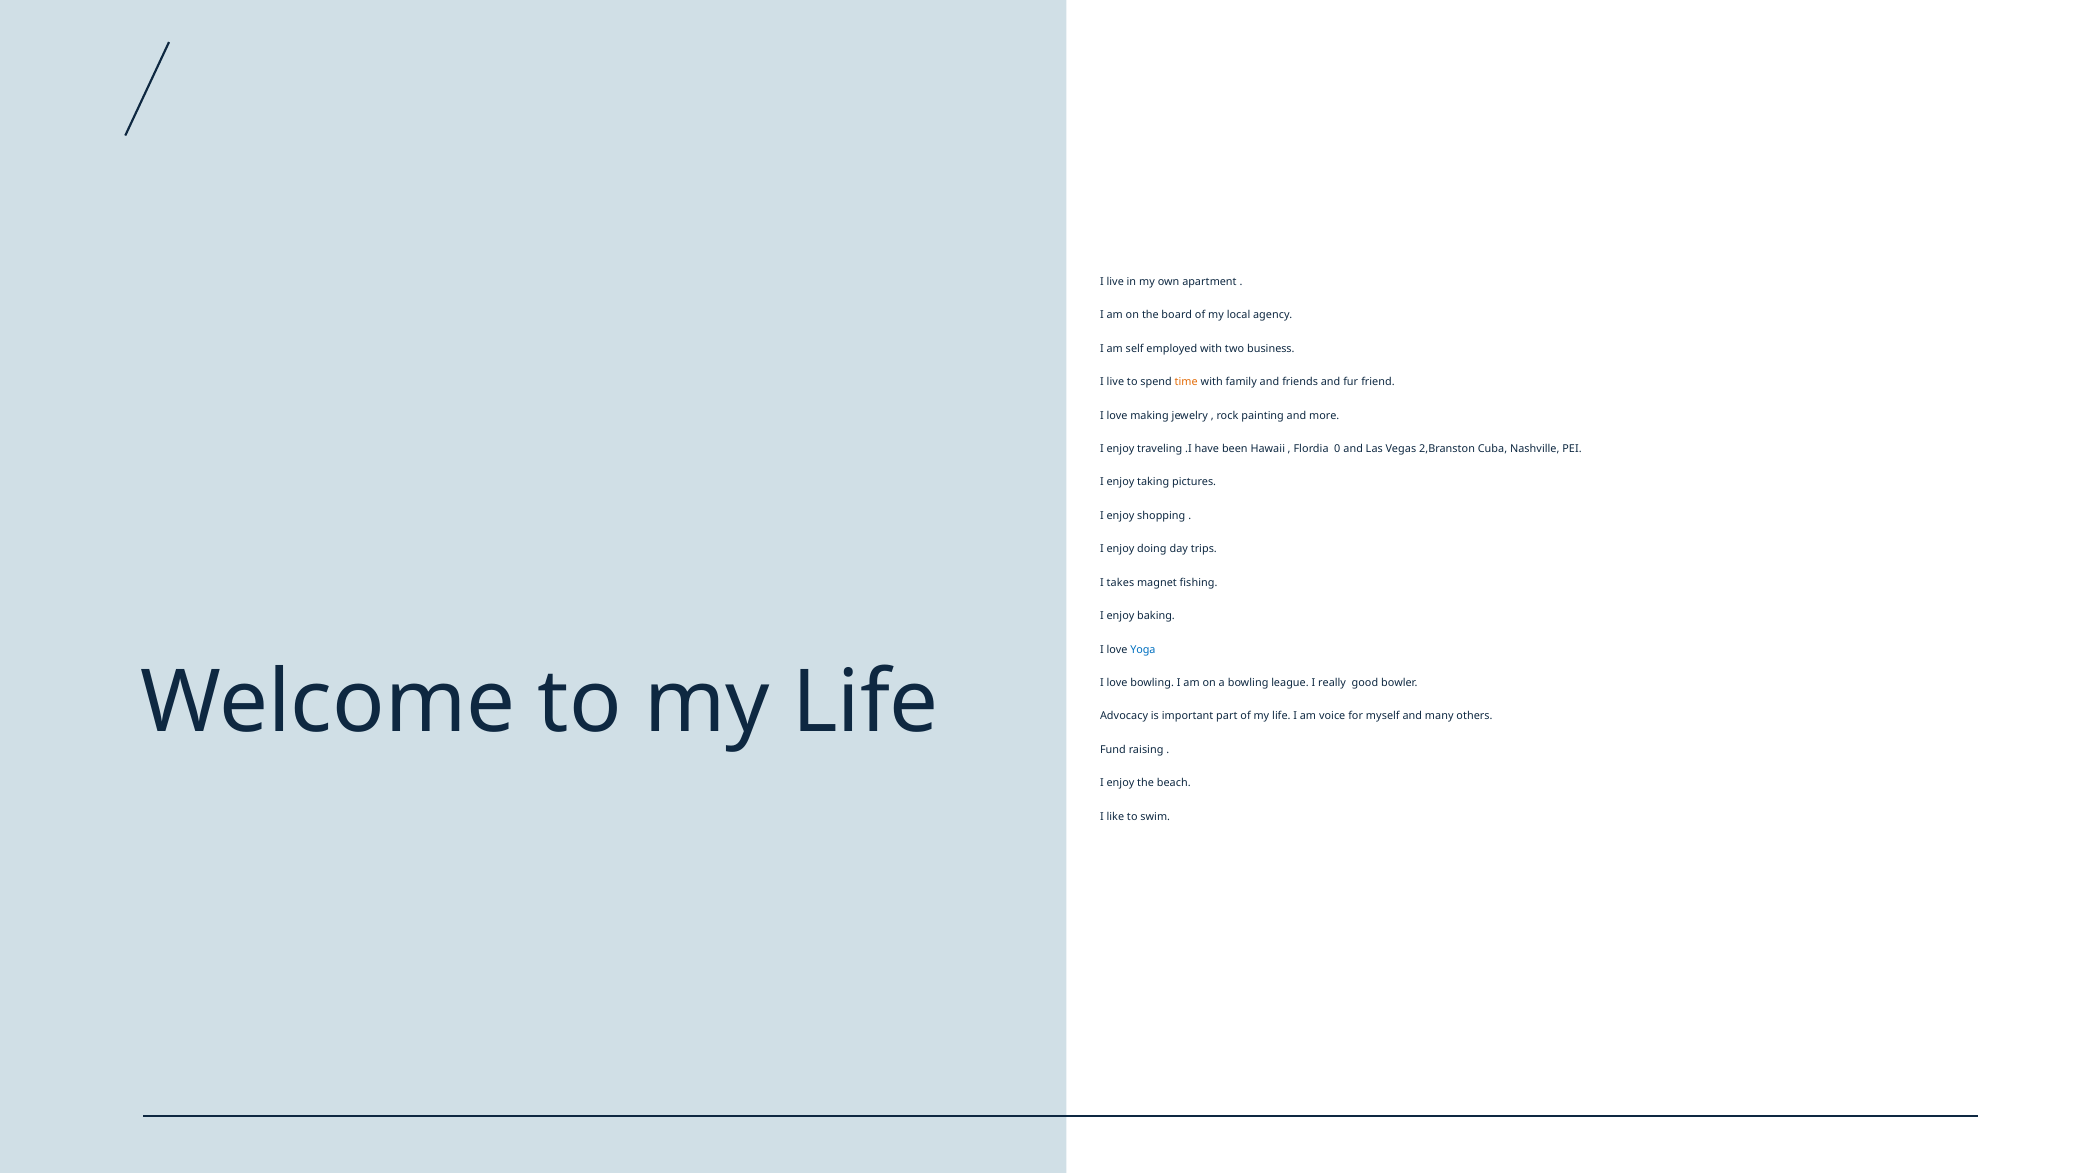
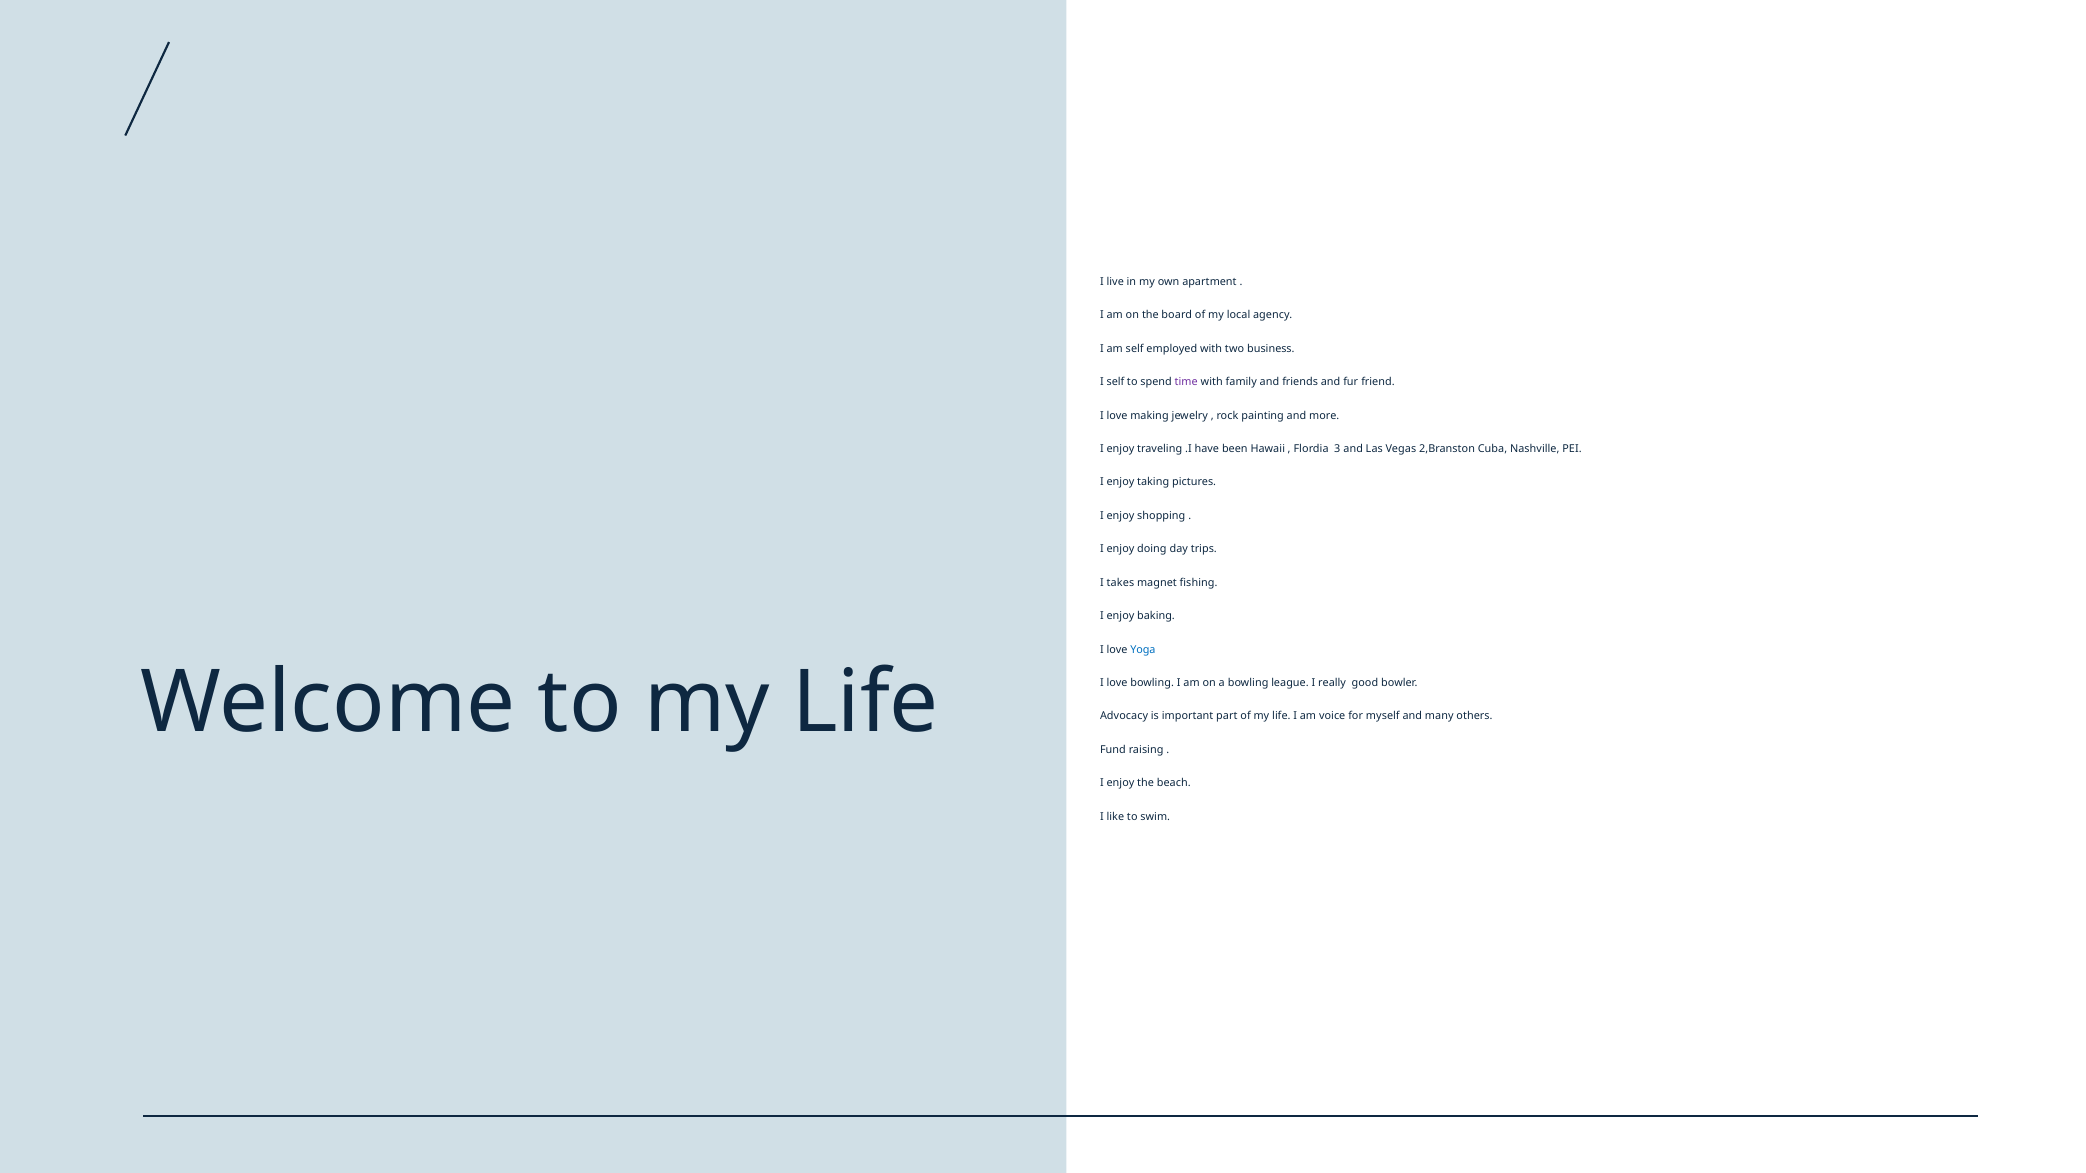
live at (1115, 382): live -> self
time colour: orange -> purple
0: 0 -> 3
